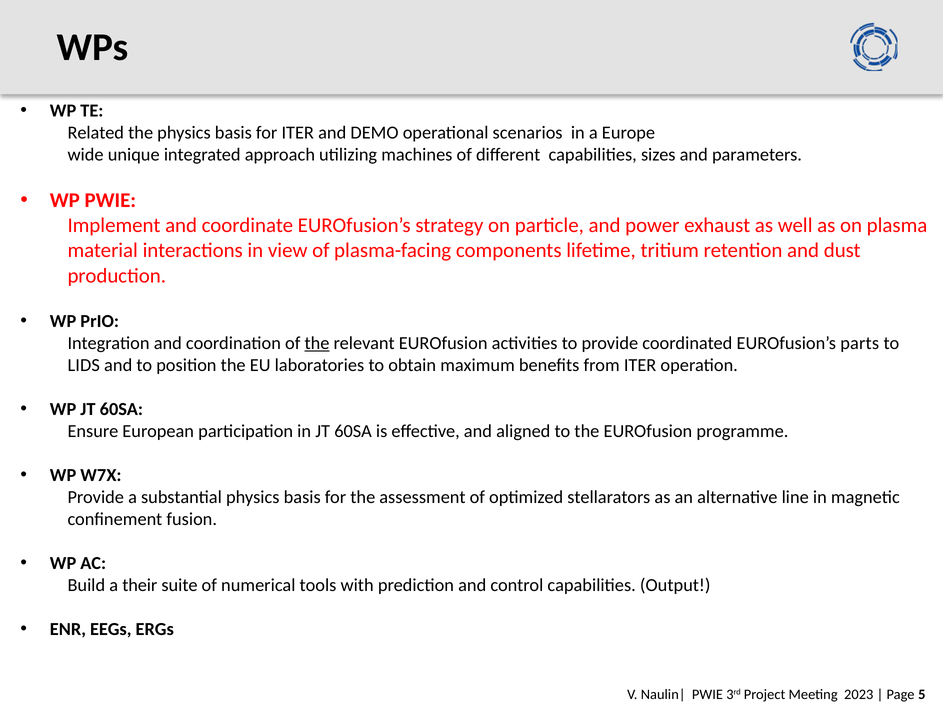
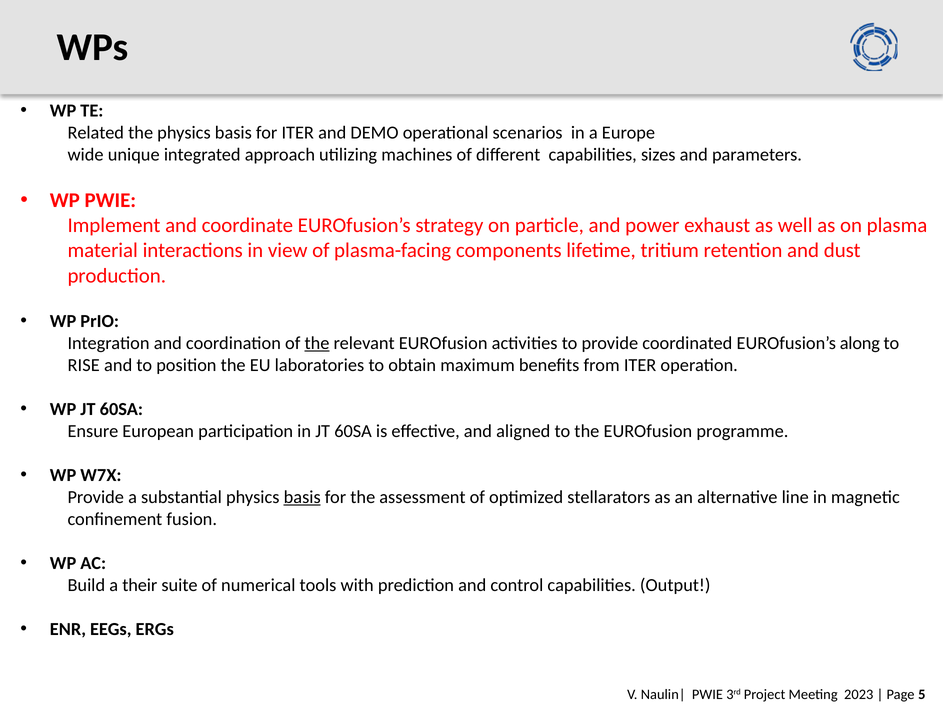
parts: parts -> along
LIDS: LIDS -> RISE
basis at (302, 497) underline: none -> present
